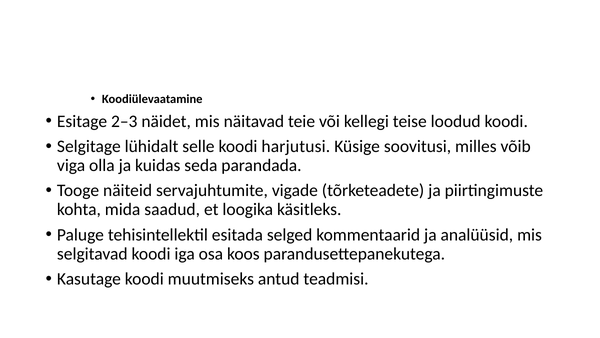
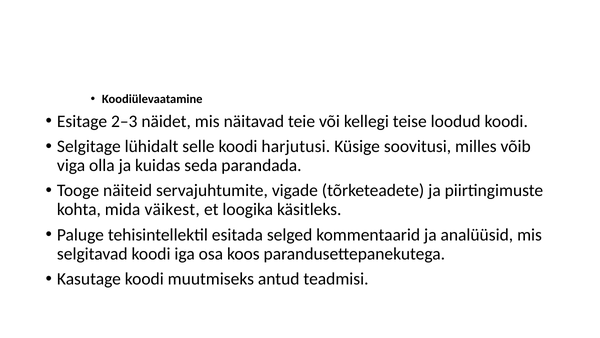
saadud: saadud -> väikest
